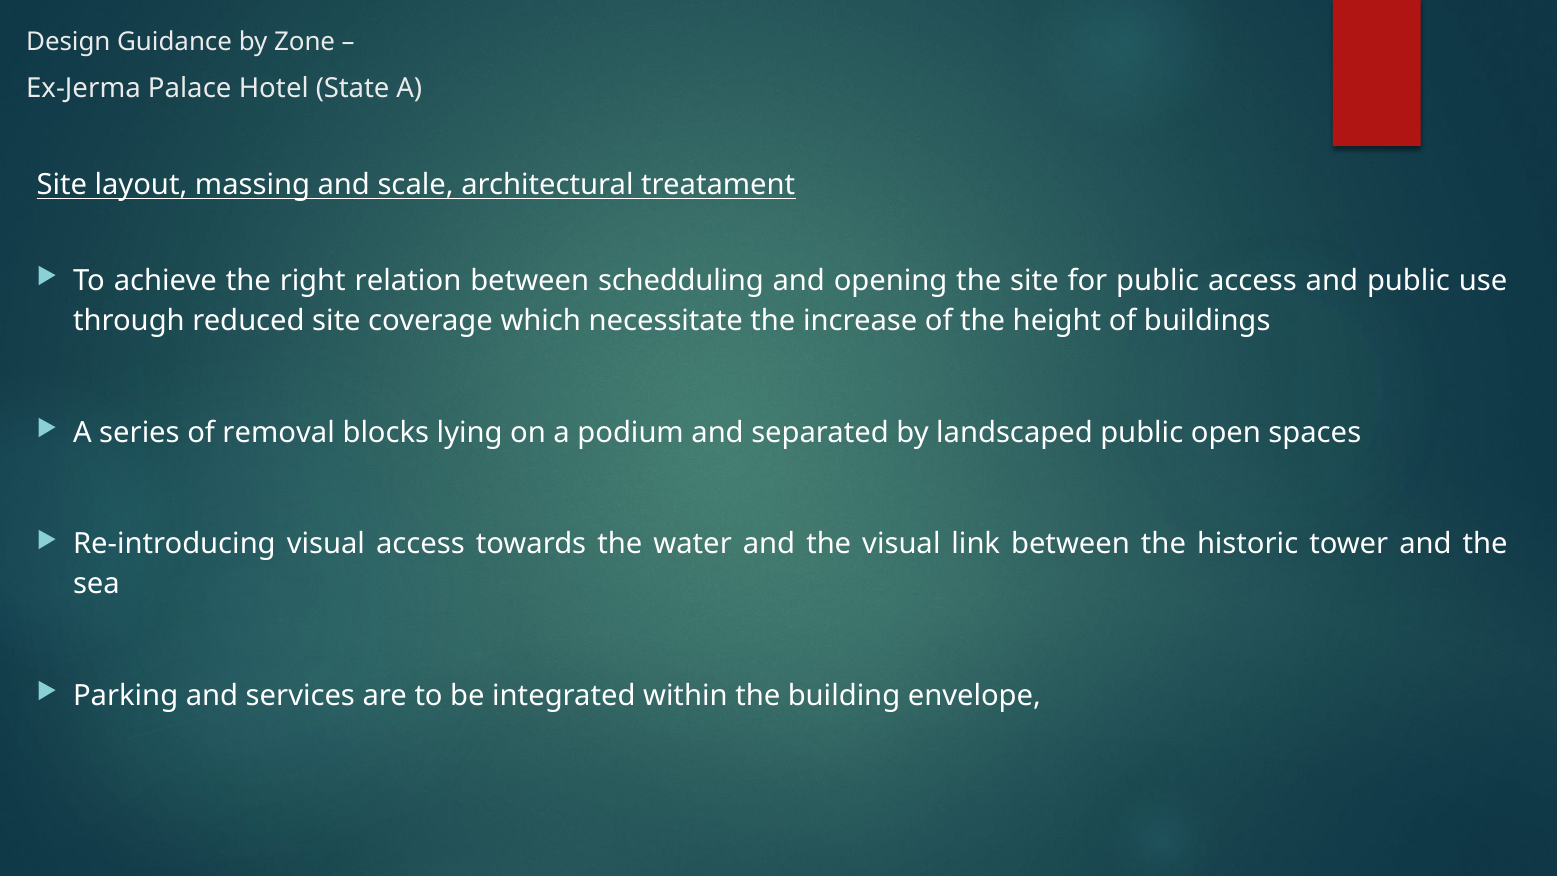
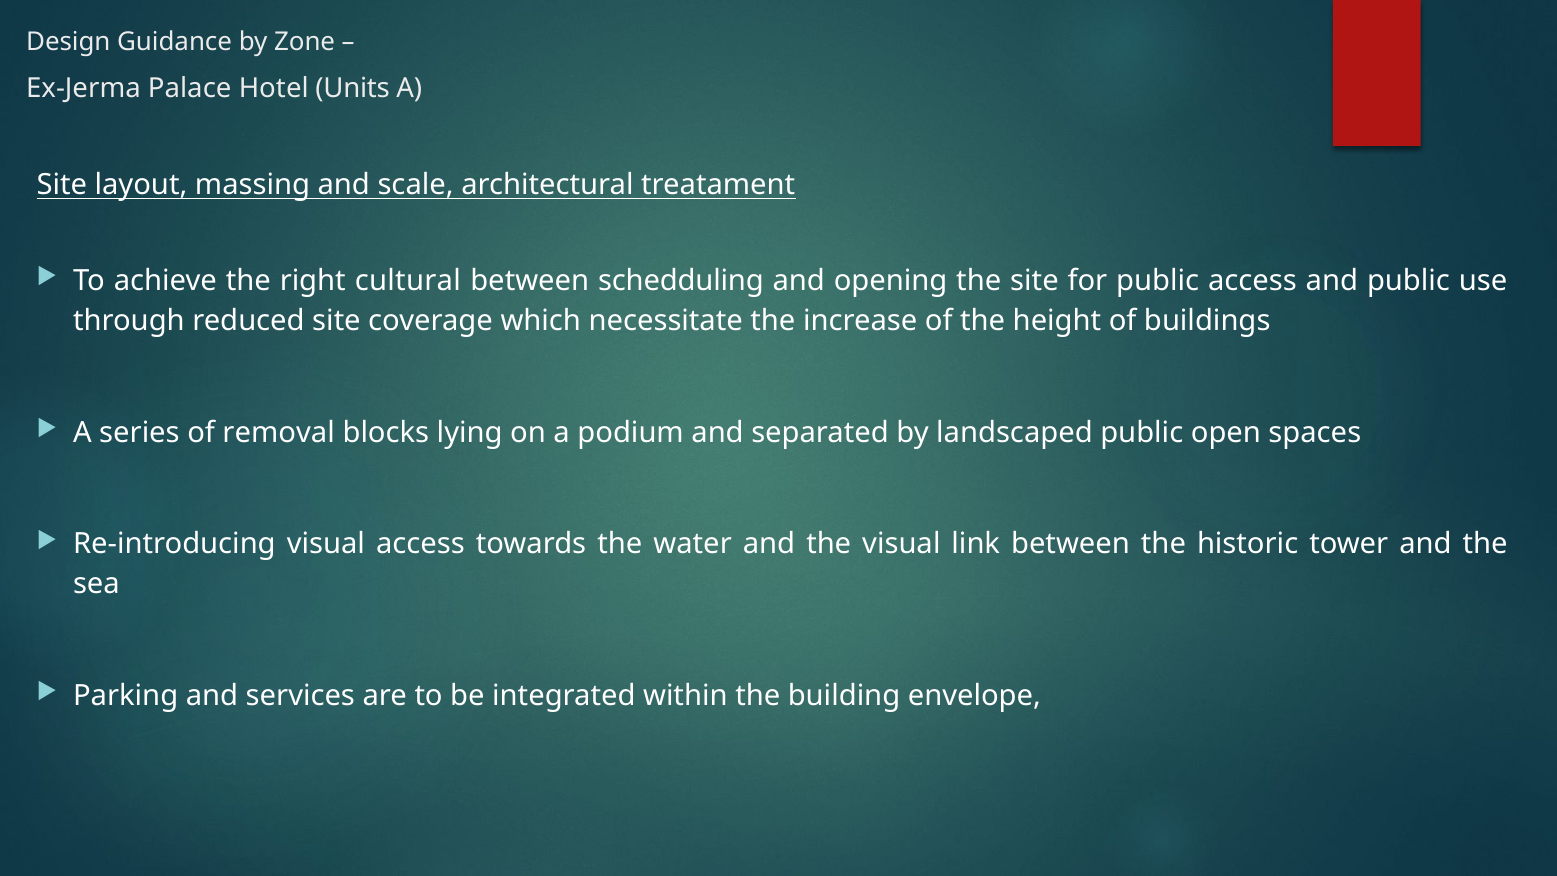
State: State -> Units
relation: relation -> cultural
